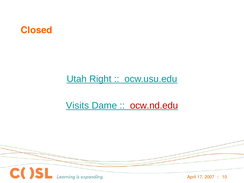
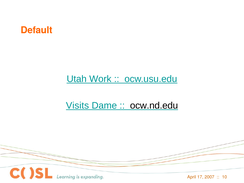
Closed: Closed -> Default
Right: Right -> Work
ocw.nd.edu colour: red -> black
